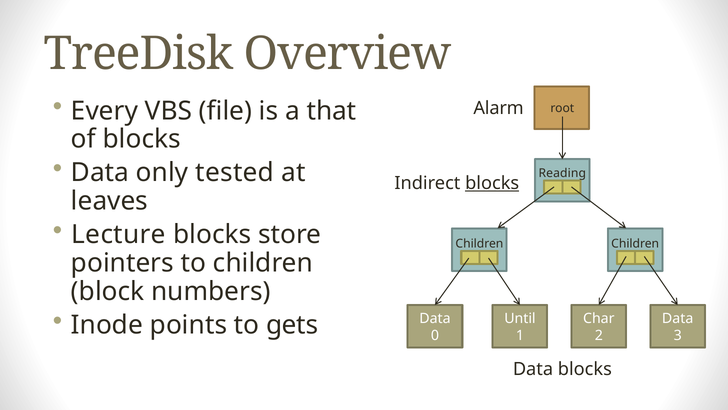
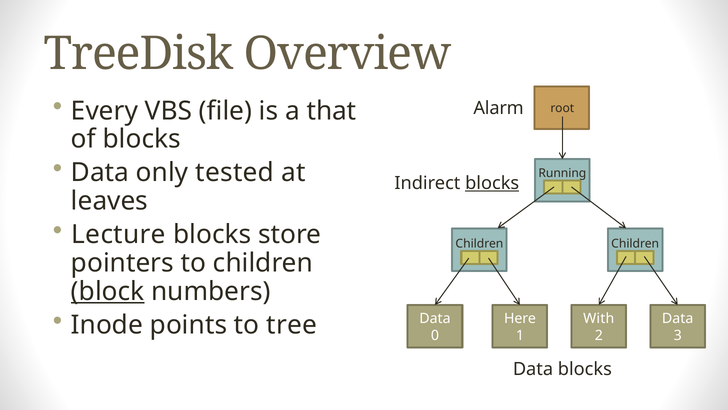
Reading: Reading -> Running
block underline: none -> present
gets: gets -> tree
Until: Until -> Here
Char: Char -> With
